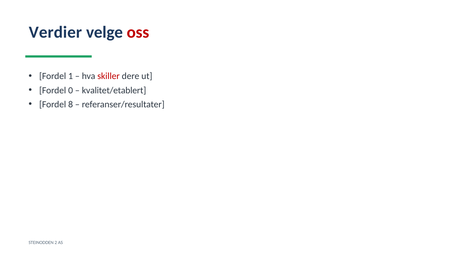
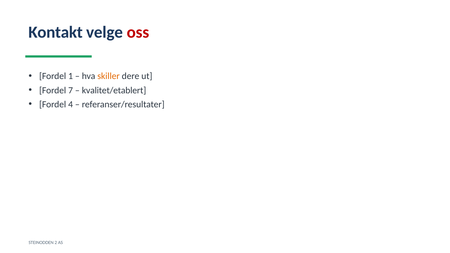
Verdier: Verdier -> Kontakt
skiller colour: red -> orange
0: 0 -> 7
8: 8 -> 4
